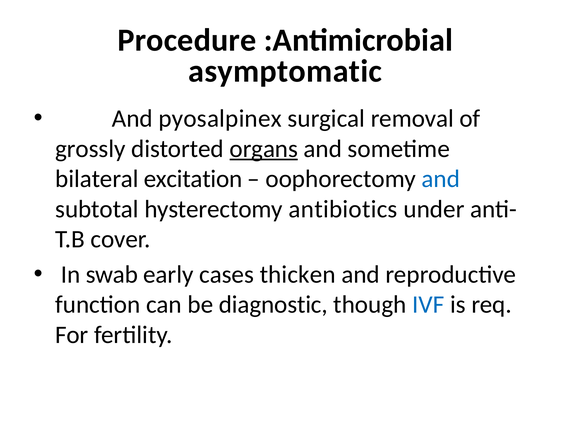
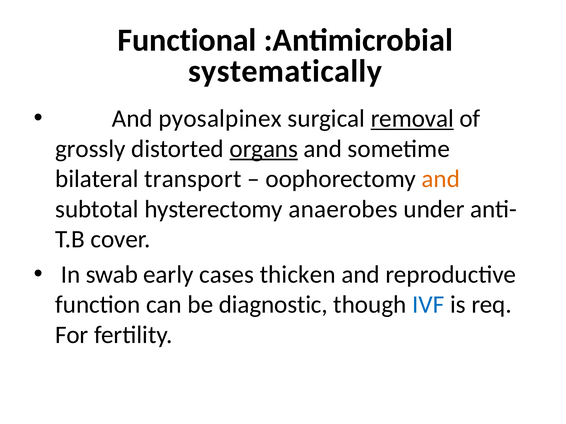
Procedure: Procedure -> Functional
asymptomatic: asymptomatic -> systematically
removal underline: none -> present
excitation: excitation -> transport
and at (441, 179) colour: blue -> orange
antibiotics: antibiotics -> anaerobes
